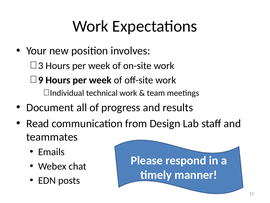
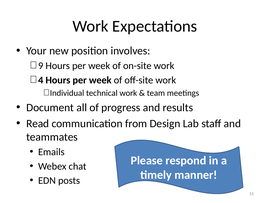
3: 3 -> 9
9: 9 -> 4
